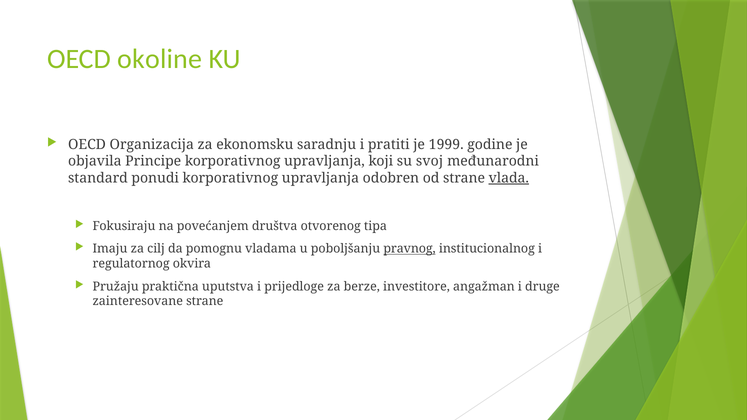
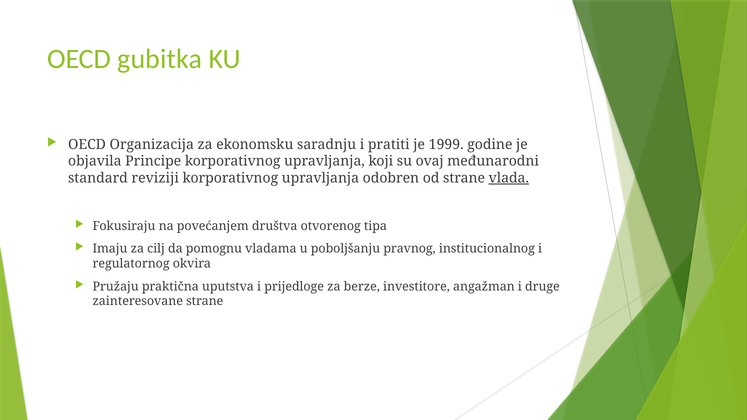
okoline: okoline -> gubitka
svoj: svoj -> ovaj
ponudi: ponudi -> reviziji
pravnog underline: present -> none
